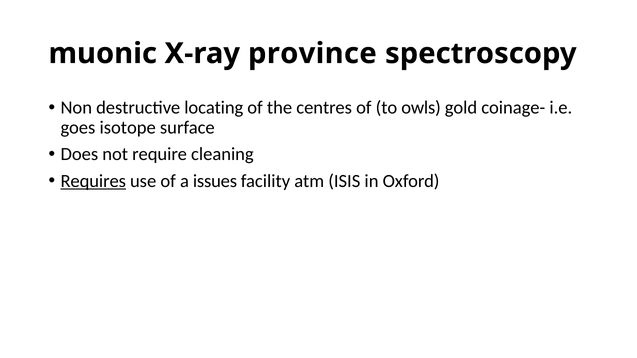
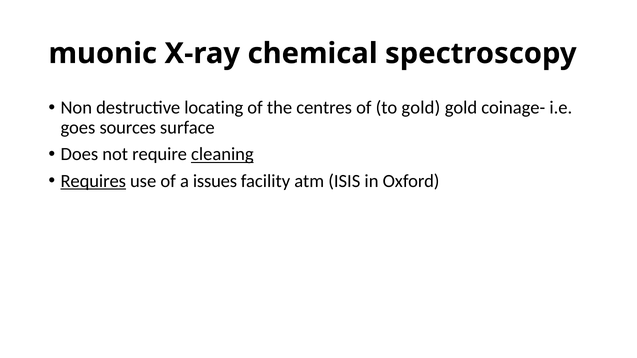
province: province -> chemical
to owls: owls -> gold
isotope: isotope -> sources
cleaning underline: none -> present
